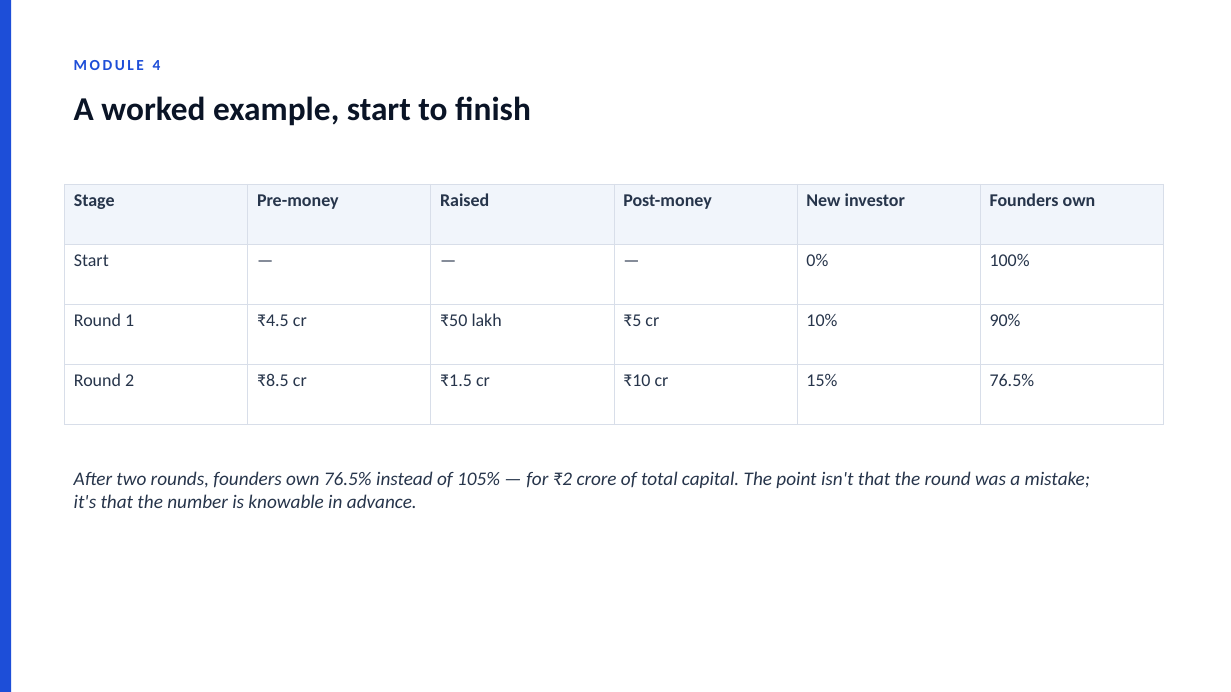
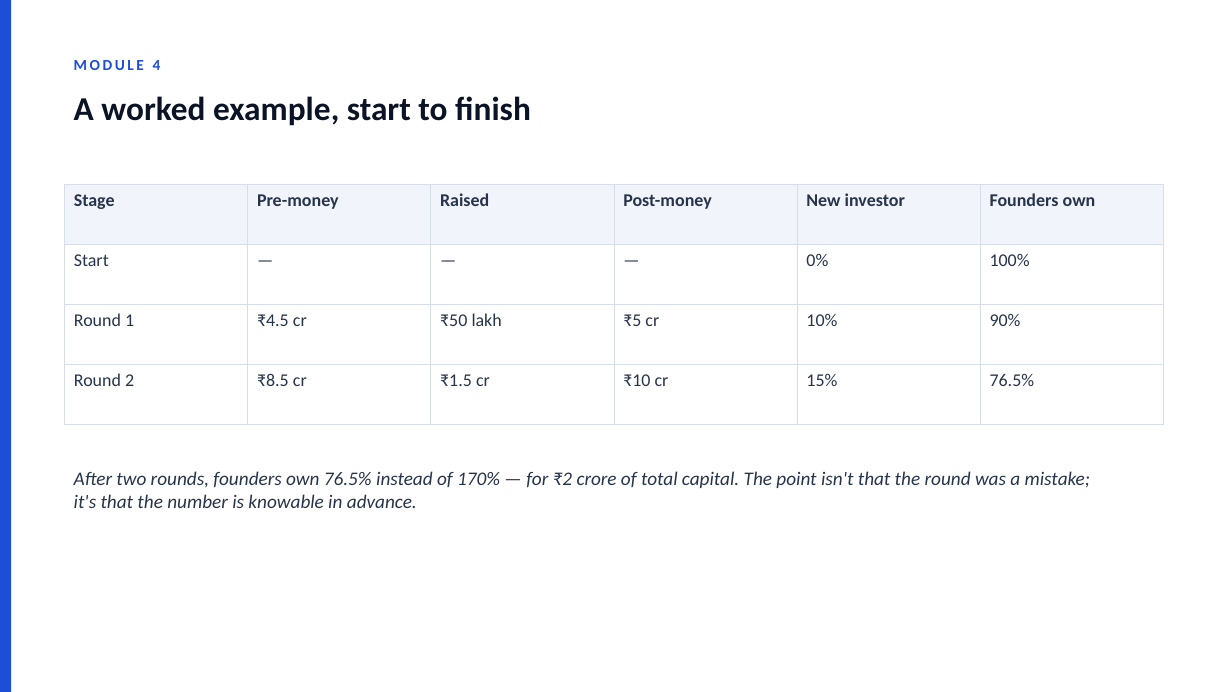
105%: 105% -> 170%
